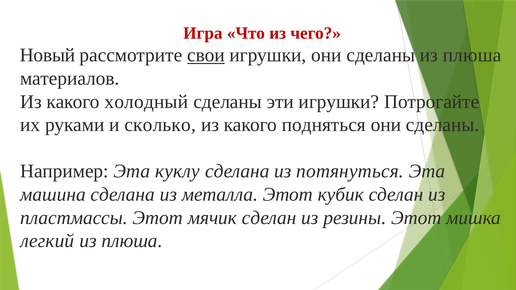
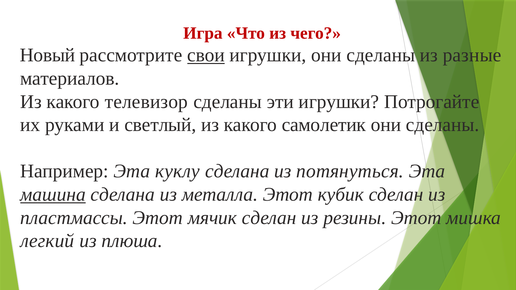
сделаны из плюша: плюша -> разные
холодный: холодный -> телевизор
сколько: сколько -> светлый
подняться: подняться -> самолетик
машина underline: none -> present
